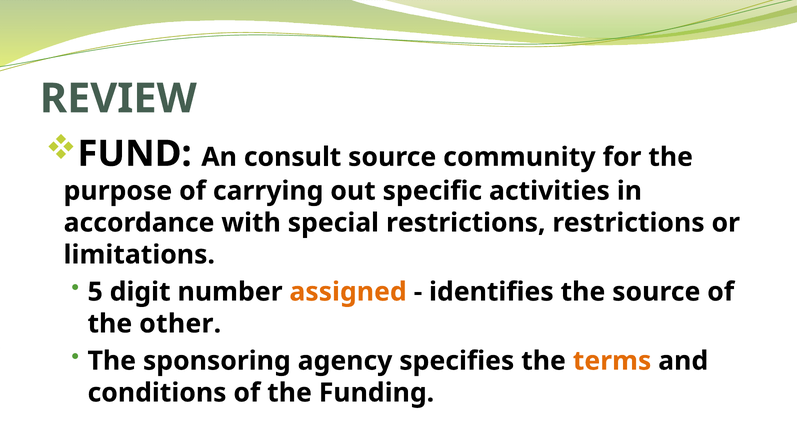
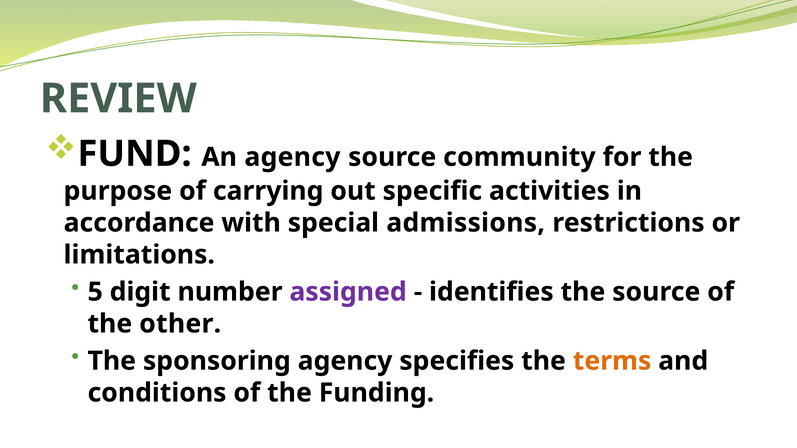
An consult: consult -> agency
special restrictions: restrictions -> admissions
assigned colour: orange -> purple
